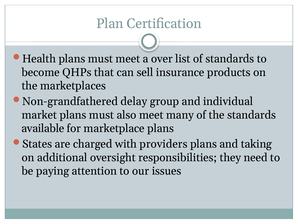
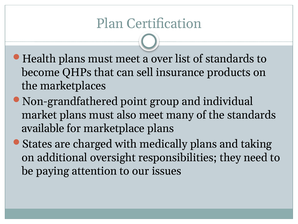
delay: delay -> point
providers: providers -> medically
